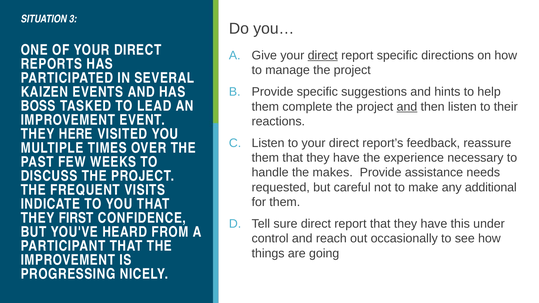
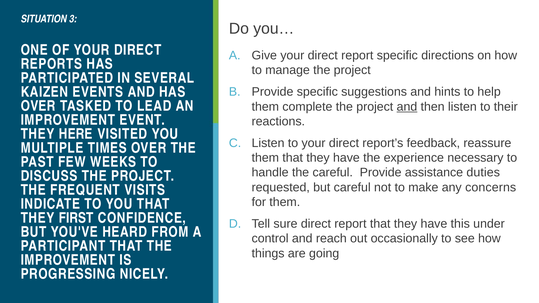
direct at (323, 55) underline: present -> none
BOSS at (38, 106): BOSS -> OVER
the makes: makes -> careful
needs: needs -> duties
additional: additional -> concerns
